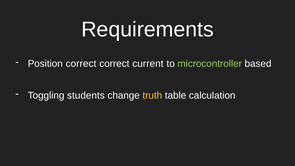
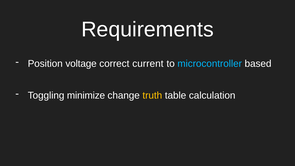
Position correct: correct -> voltage
microcontroller colour: light green -> light blue
students: students -> minimize
